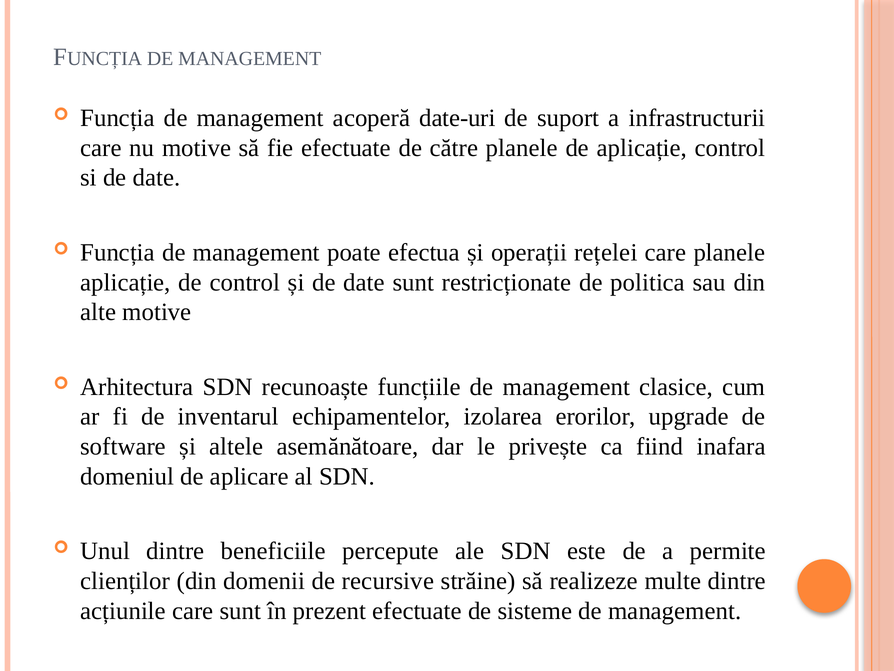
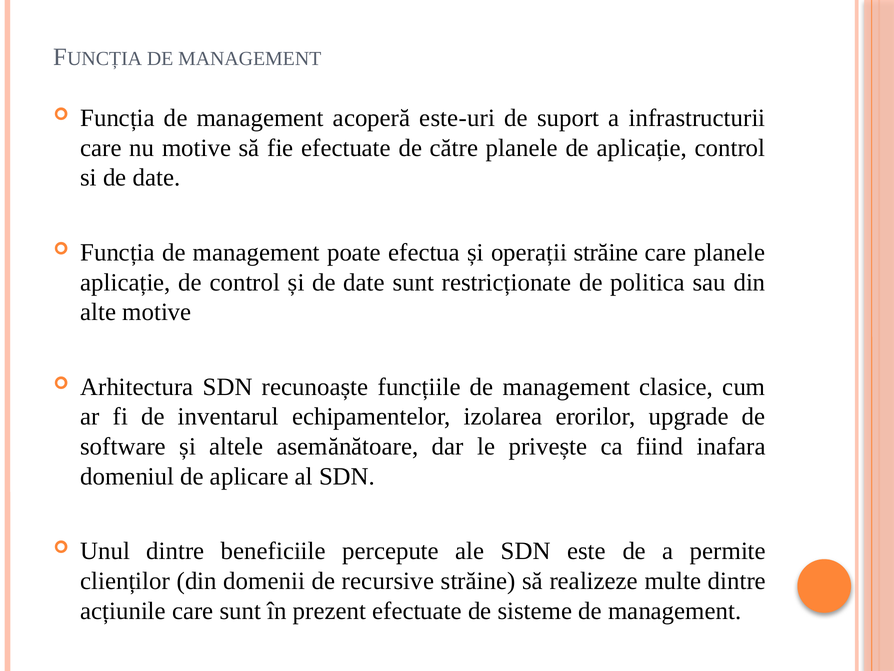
date-uri: date-uri -> este-uri
operații rețelei: rețelei -> străine
